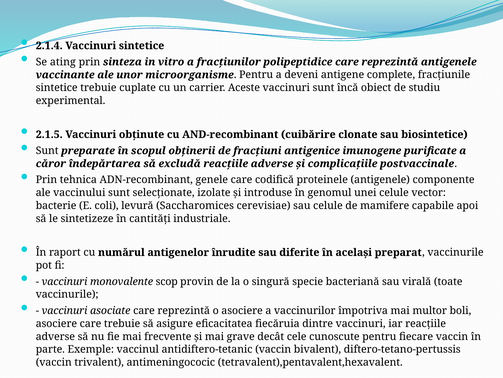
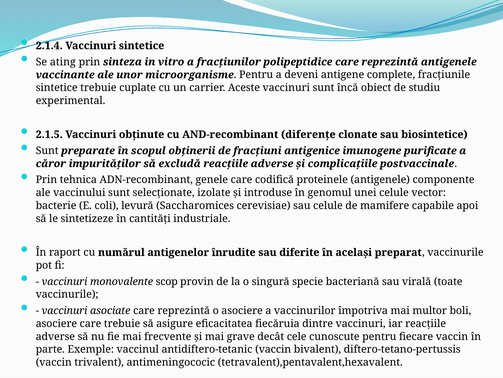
cuibărire: cuibărire -> diferenţe
îndepărtarea: îndepărtarea -> impurităţilor
